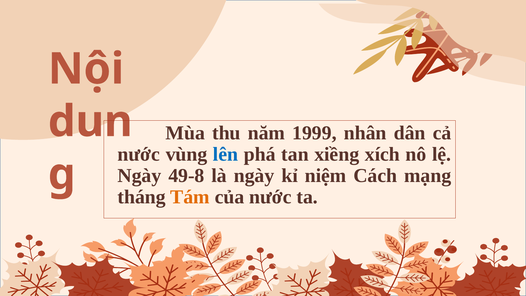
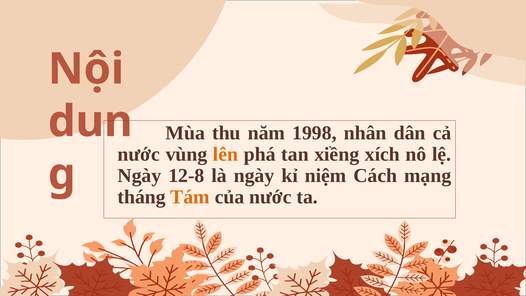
1999: 1999 -> 1998
lên colour: blue -> orange
49-8: 49-8 -> 12-8
